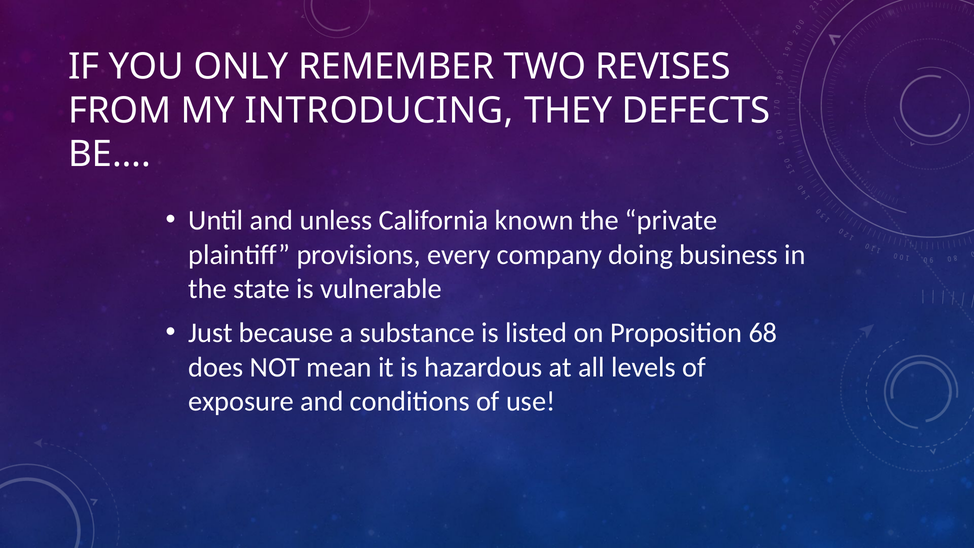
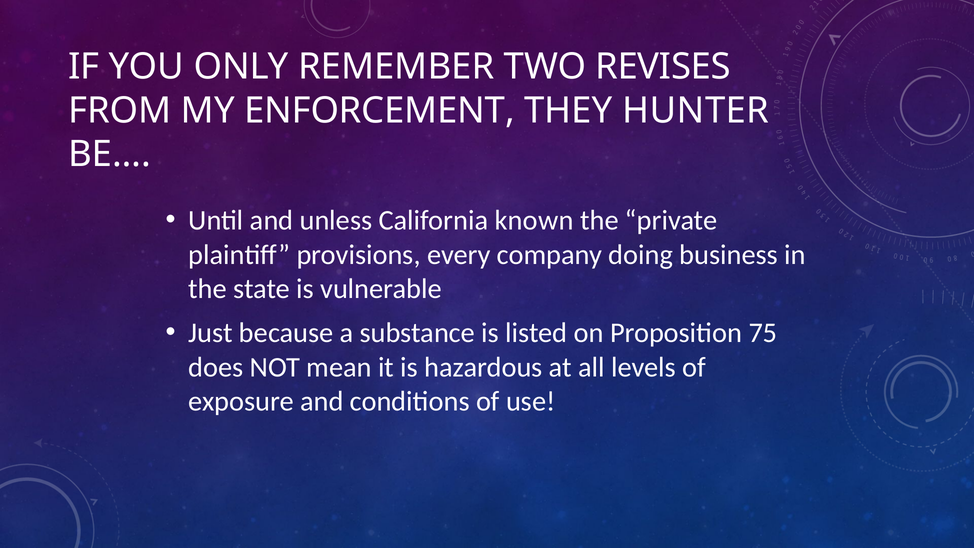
INTRODUCING: INTRODUCING -> ENFORCEMENT
DEFECTS: DEFECTS -> HUNTER
68: 68 -> 75
